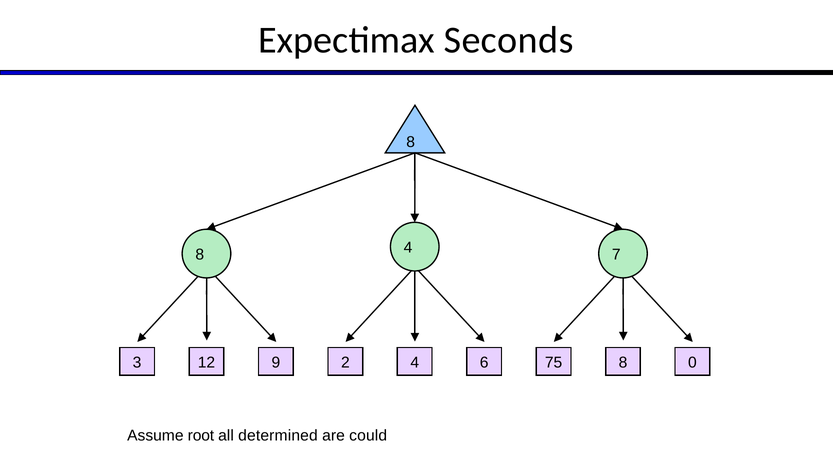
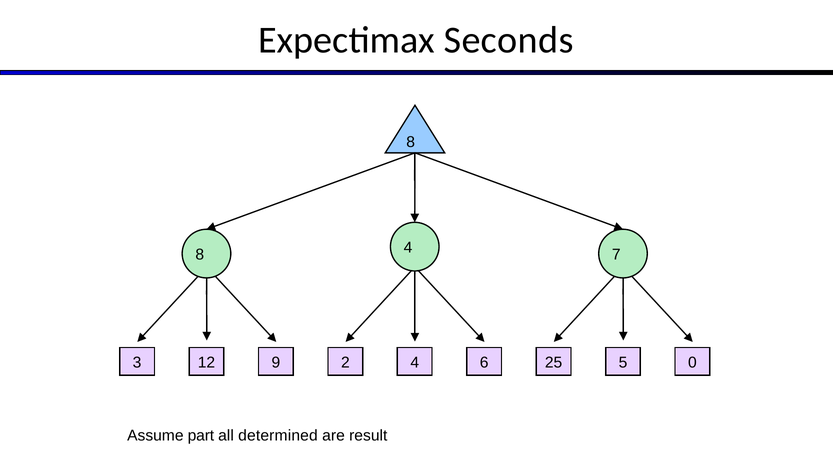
75: 75 -> 25
9 8: 8 -> 5
root: root -> part
could: could -> result
